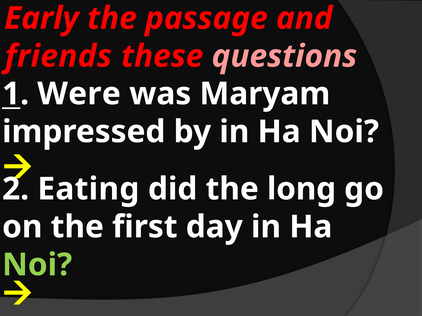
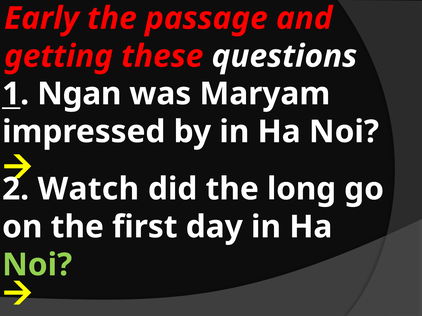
friends: friends -> getting
questions colour: pink -> white
Were: Were -> Ngan
Eating: Eating -> Watch
